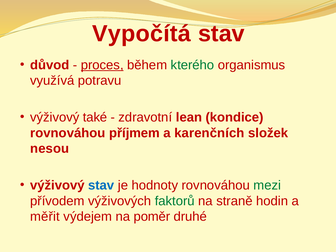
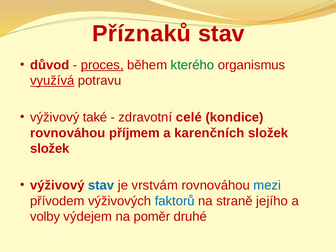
Vypočítá: Vypočítá -> Příznaků
využívá underline: none -> present
lean: lean -> celé
nesou at (50, 149): nesou -> složek
hodnoty: hodnoty -> vrstvám
mezi colour: green -> blue
faktorů colour: green -> blue
hodin: hodin -> jejího
měřit: měřit -> volby
